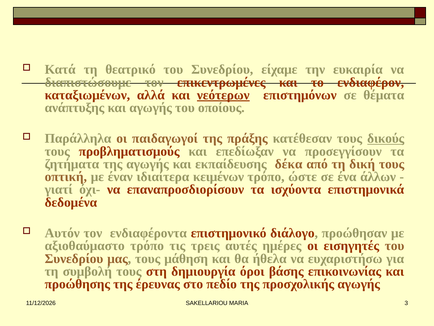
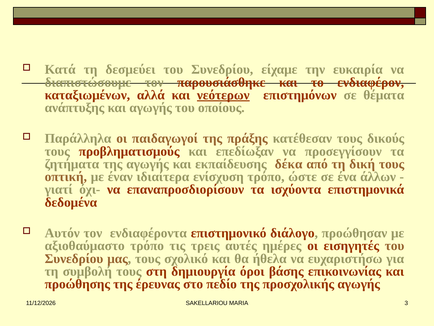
θεατρικό: θεατρικό -> δεσμεύει
επικεντρωμένες: επικεντρωμένες -> παρουσιάσθηκε
δικούς underline: present -> none
κειμένων: κειμένων -> ενίσχυση
μάθηση: μάθηση -> σχολικό
